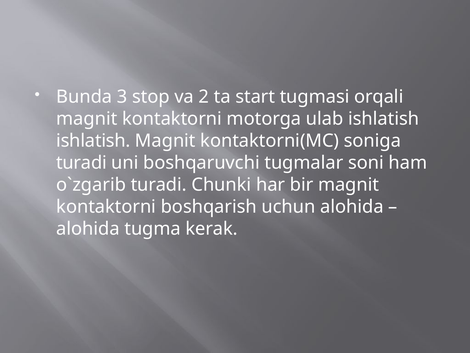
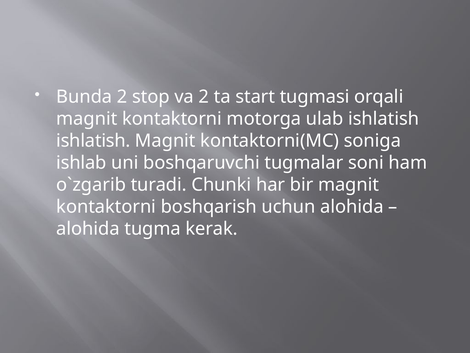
Bunda 3: 3 -> 2
turadi at (81, 163): turadi -> ishlab
